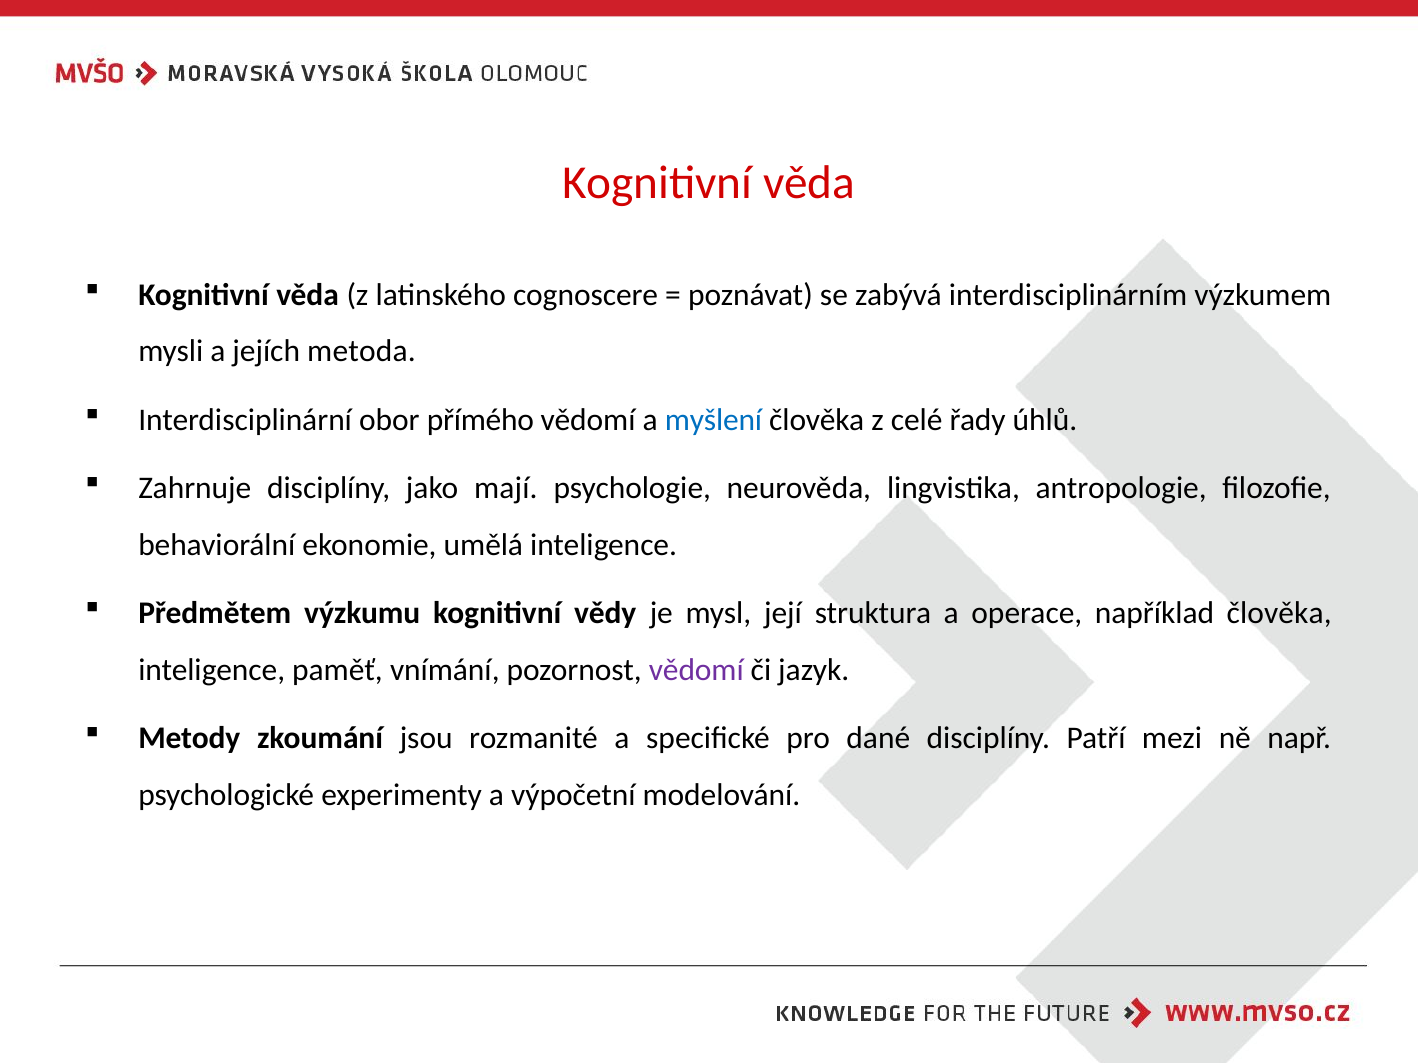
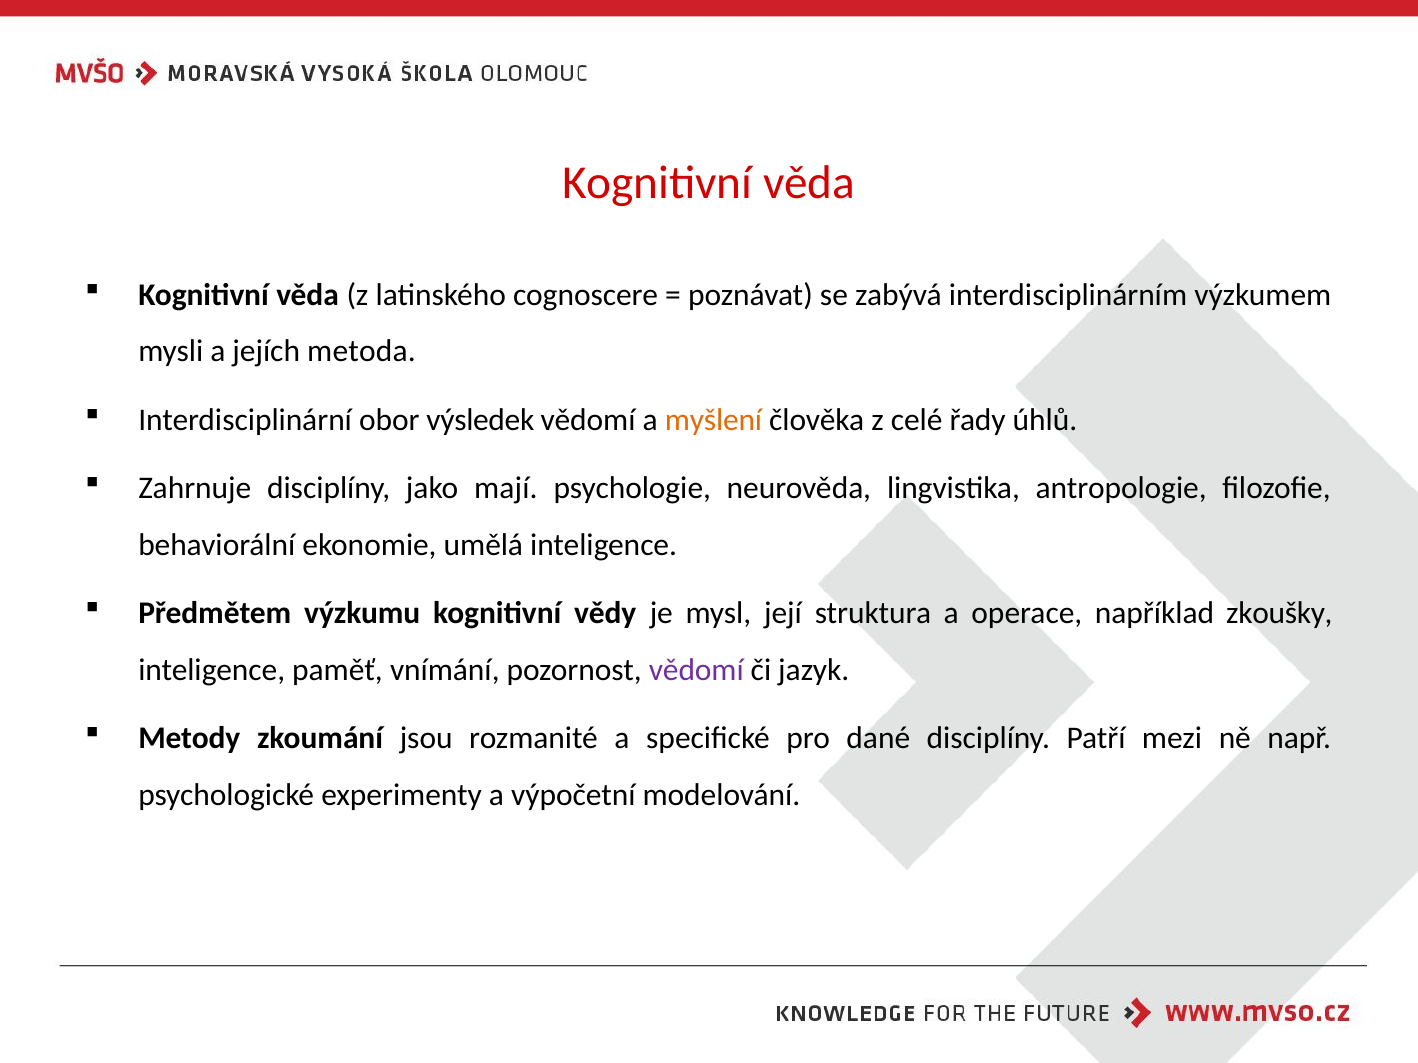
přímého: přímého -> výsledek
myšlení colour: blue -> orange
například člověka: člověka -> zkoušky
